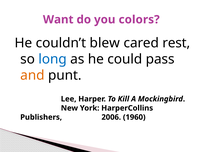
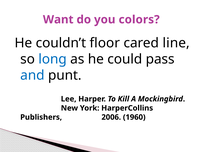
blew: blew -> floor
rest: rest -> line
and colour: orange -> blue
